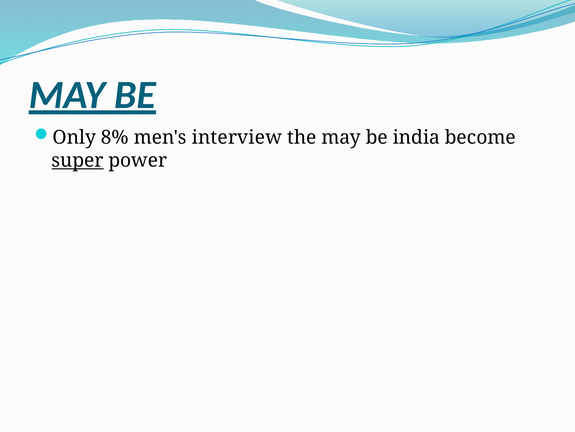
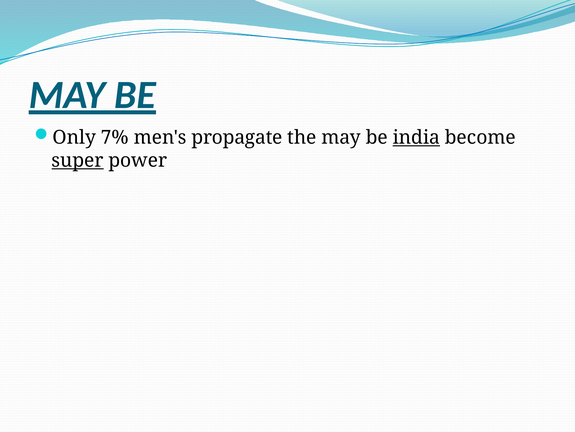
8%: 8% -> 7%
interview: interview -> propagate
india underline: none -> present
